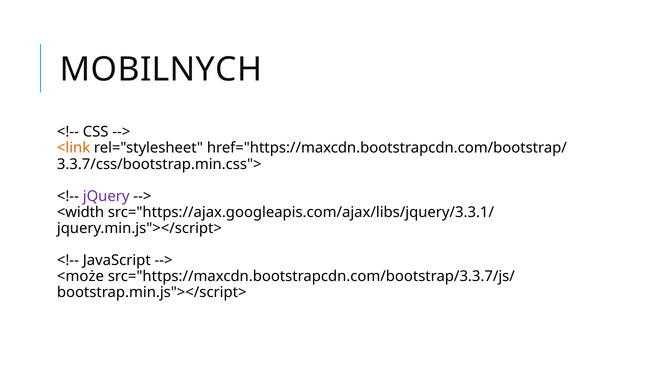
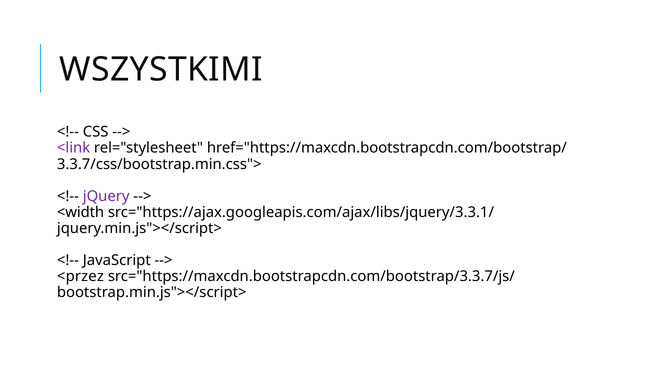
MOBILNYCH: MOBILNYCH -> WSZYSTKIMI
<link colour: orange -> purple
<może: <może -> <przez
